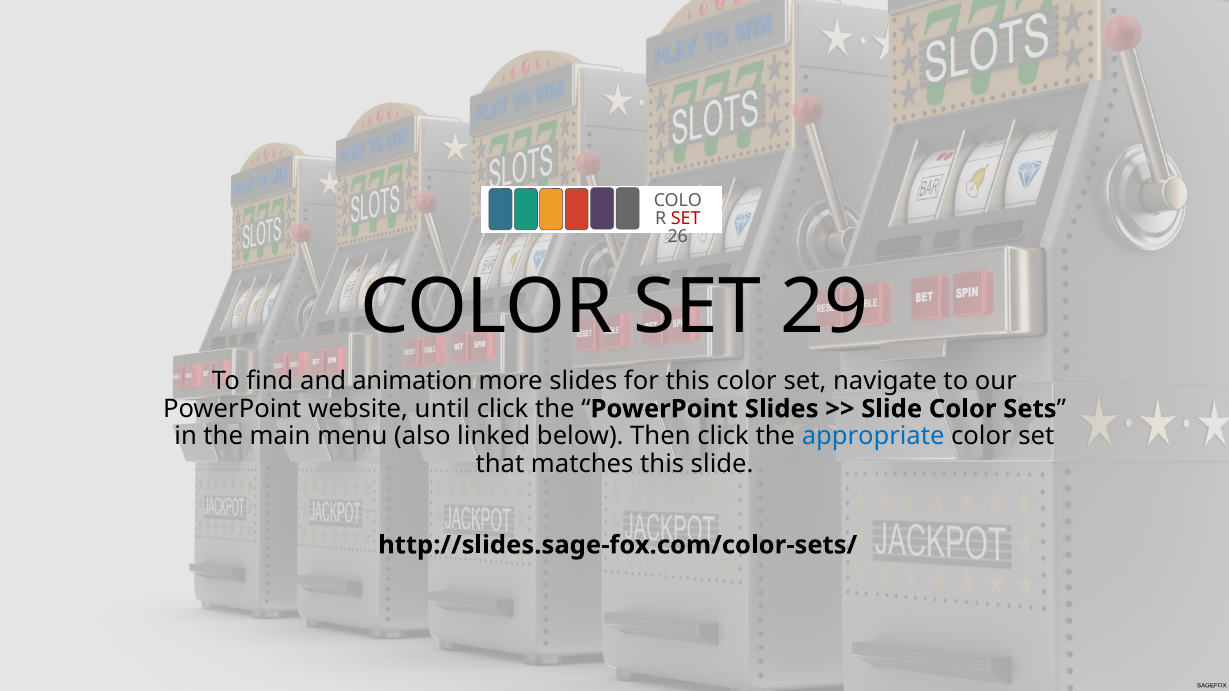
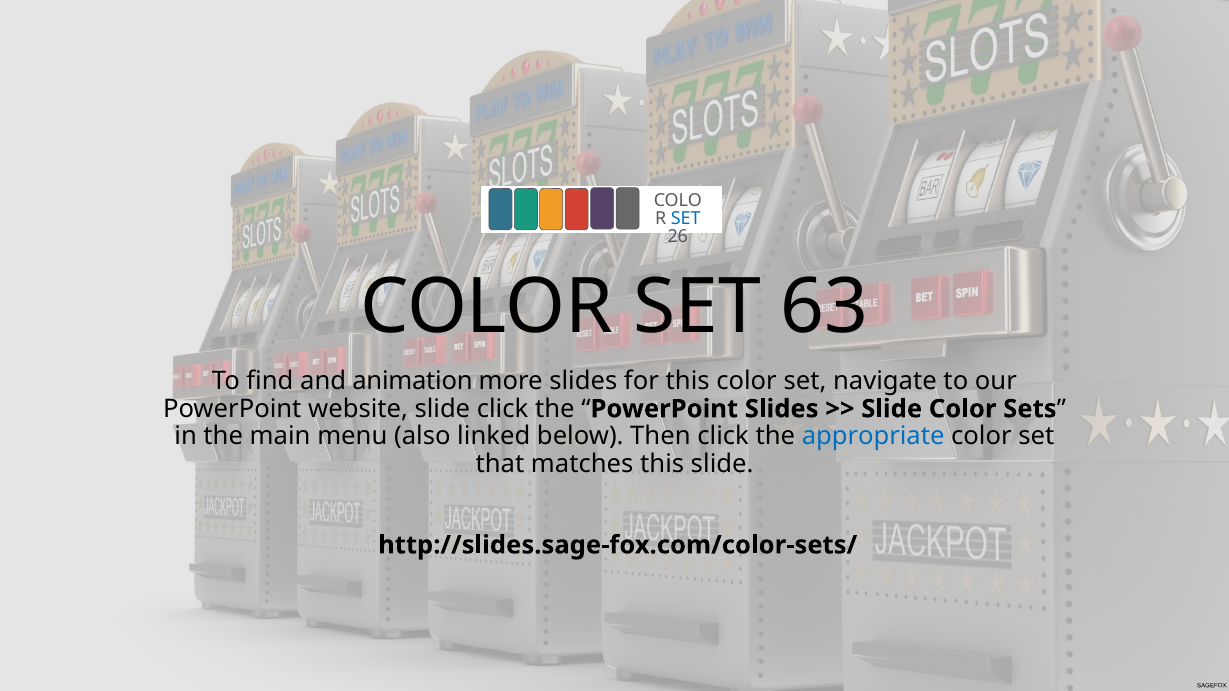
SET at (686, 219) colour: red -> blue
29: 29 -> 63
website until: until -> slide
